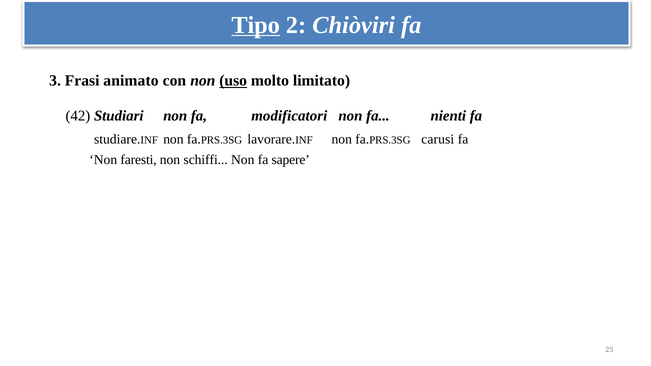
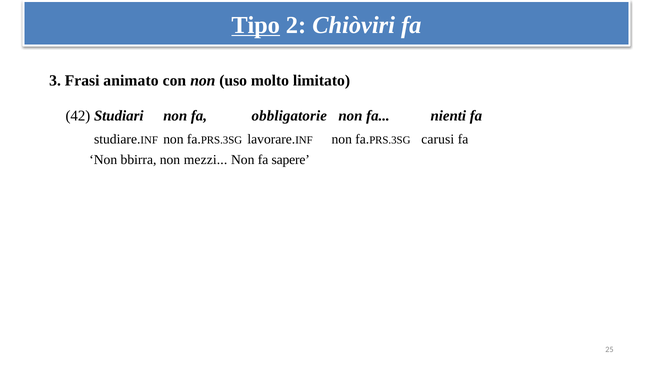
uso underline: present -> none
modificatori: modificatori -> obbligatorie
faresti: faresti -> bbirra
schiffi: schiffi -> mezzi
